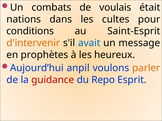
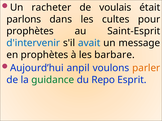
combats: combats -> racheter
nations: nations -> parlons
conditions at (30, 31): conditions -> prophètes
d'intervenir colour: orange -> blue
heureux: heureux -> barbare
guidance colour: red -> green
